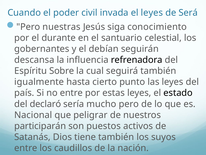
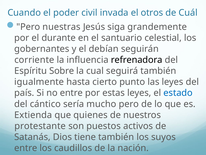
el leyes: leyes -> otros
Será: Será -> Cuál
conocimiento: conocimiento -> grandemente
descansa: descansa -> corriente
estado colour: black -> blue
declaró: declaró -> cántico
Nacional: Nacional -> Extienda
peligrar: peligrar -> quienes
participarán: participarán -> protestante
